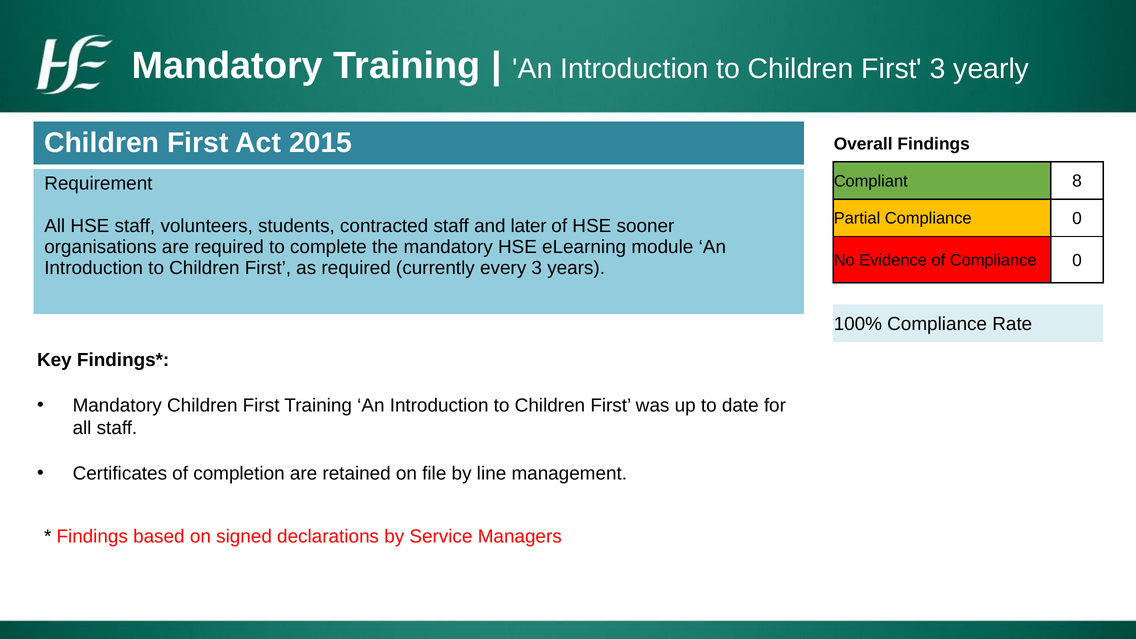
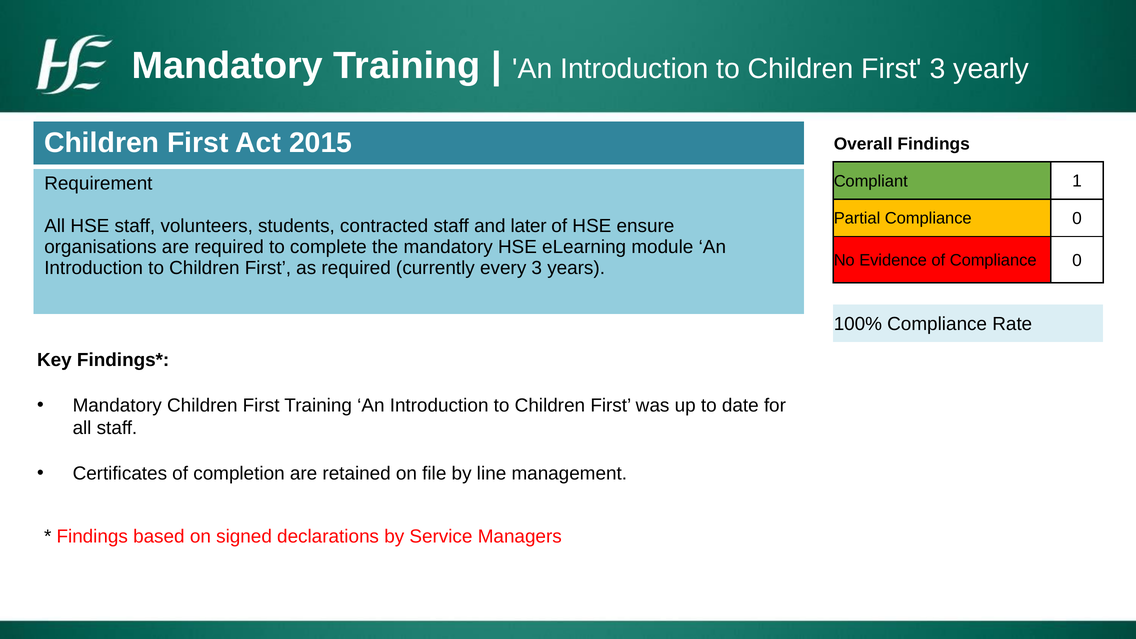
8: 8 -> 1
sooner: sooner -> ensure
